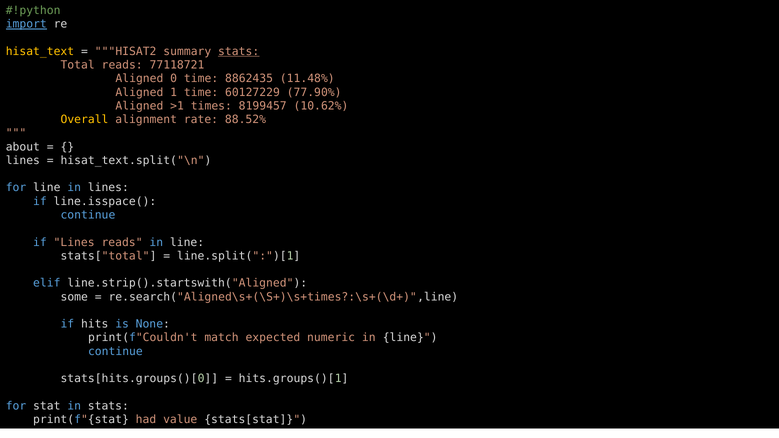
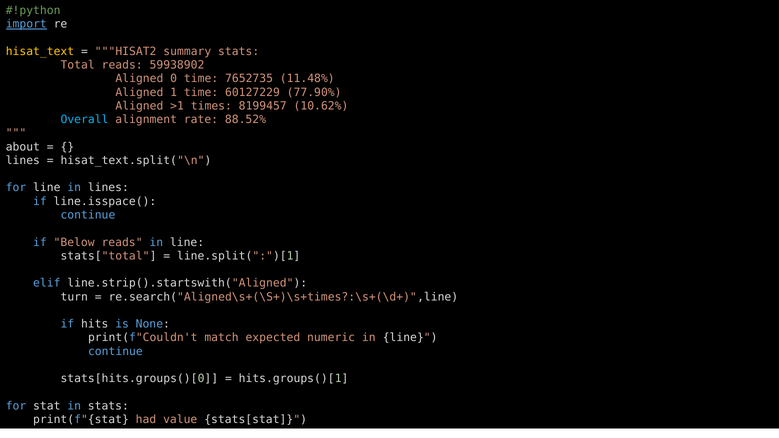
stats at (239, 51) underline: present -> none
77118721: 77118721 -> 59938902
8862435: 8862435 -> 7652735
Overall colour: yellow -> light blue
if Lines: Lines -> Below
some: some -> turn
